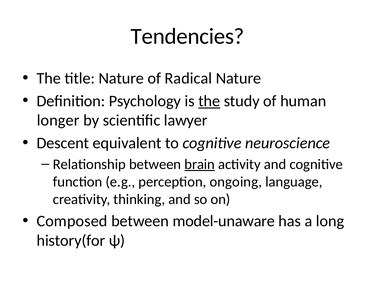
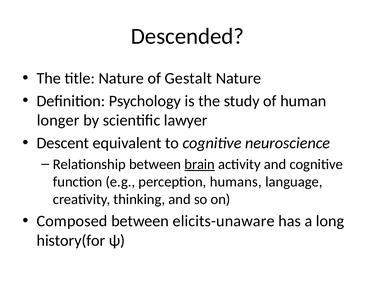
Tendencies: Tendencies -> Descended
Radical: Radical -> Gestalt
the at (209, 101) underline: present -> none
ongoing: ongoing -> humans
model-unaware: model-unaware -> elicits-unaware
